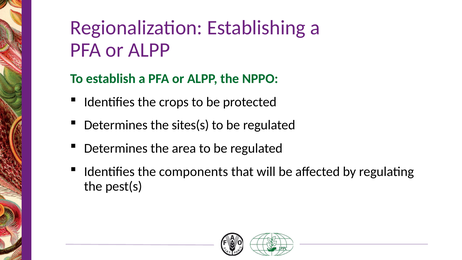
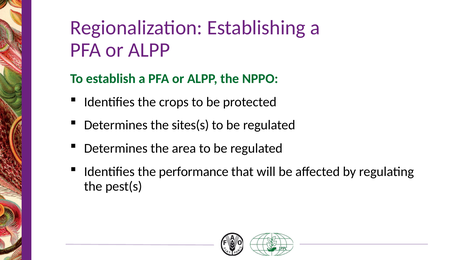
components: components -> performance
